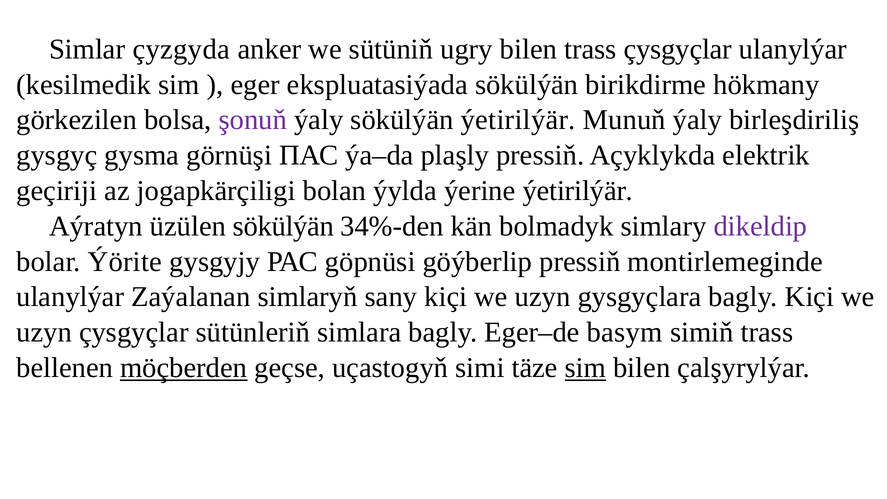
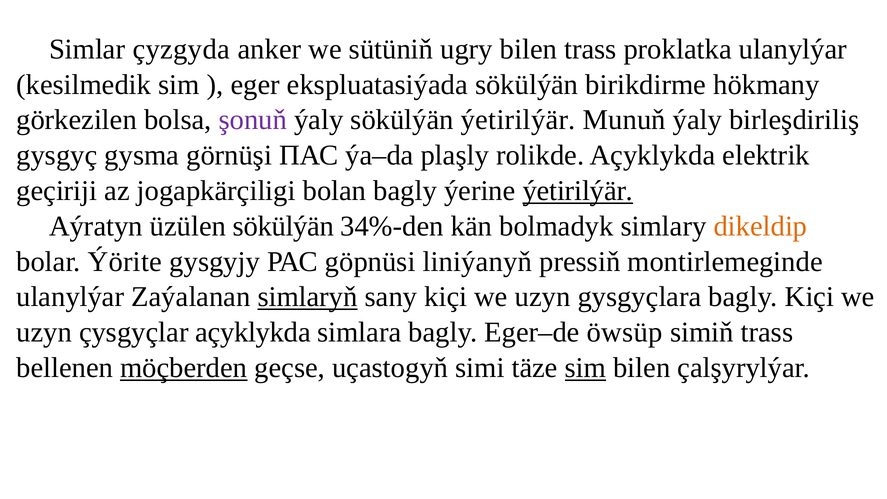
trass çysgyçlar: çysgyçlar -> proklatka
plaşly pressiň: pressiň -> rolikde
bolan ýylda: ýylda -> bagly
ýetirilýär at (578, 191) underline: none -> present
dikeldip colour: purple -> orange
göýberlip: göýberlip -> liniýanyň
simlaryň underline: none -> present
çysgyçlar sütünleriň: sütünleriň -> açyklykda
basym: basym -> öwsüp
